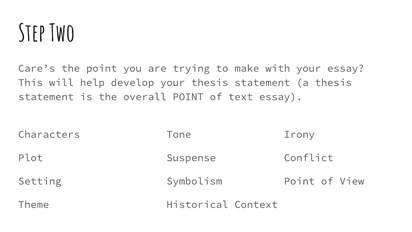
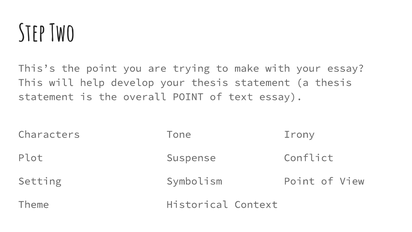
Care’s: Care’s -> This’s
